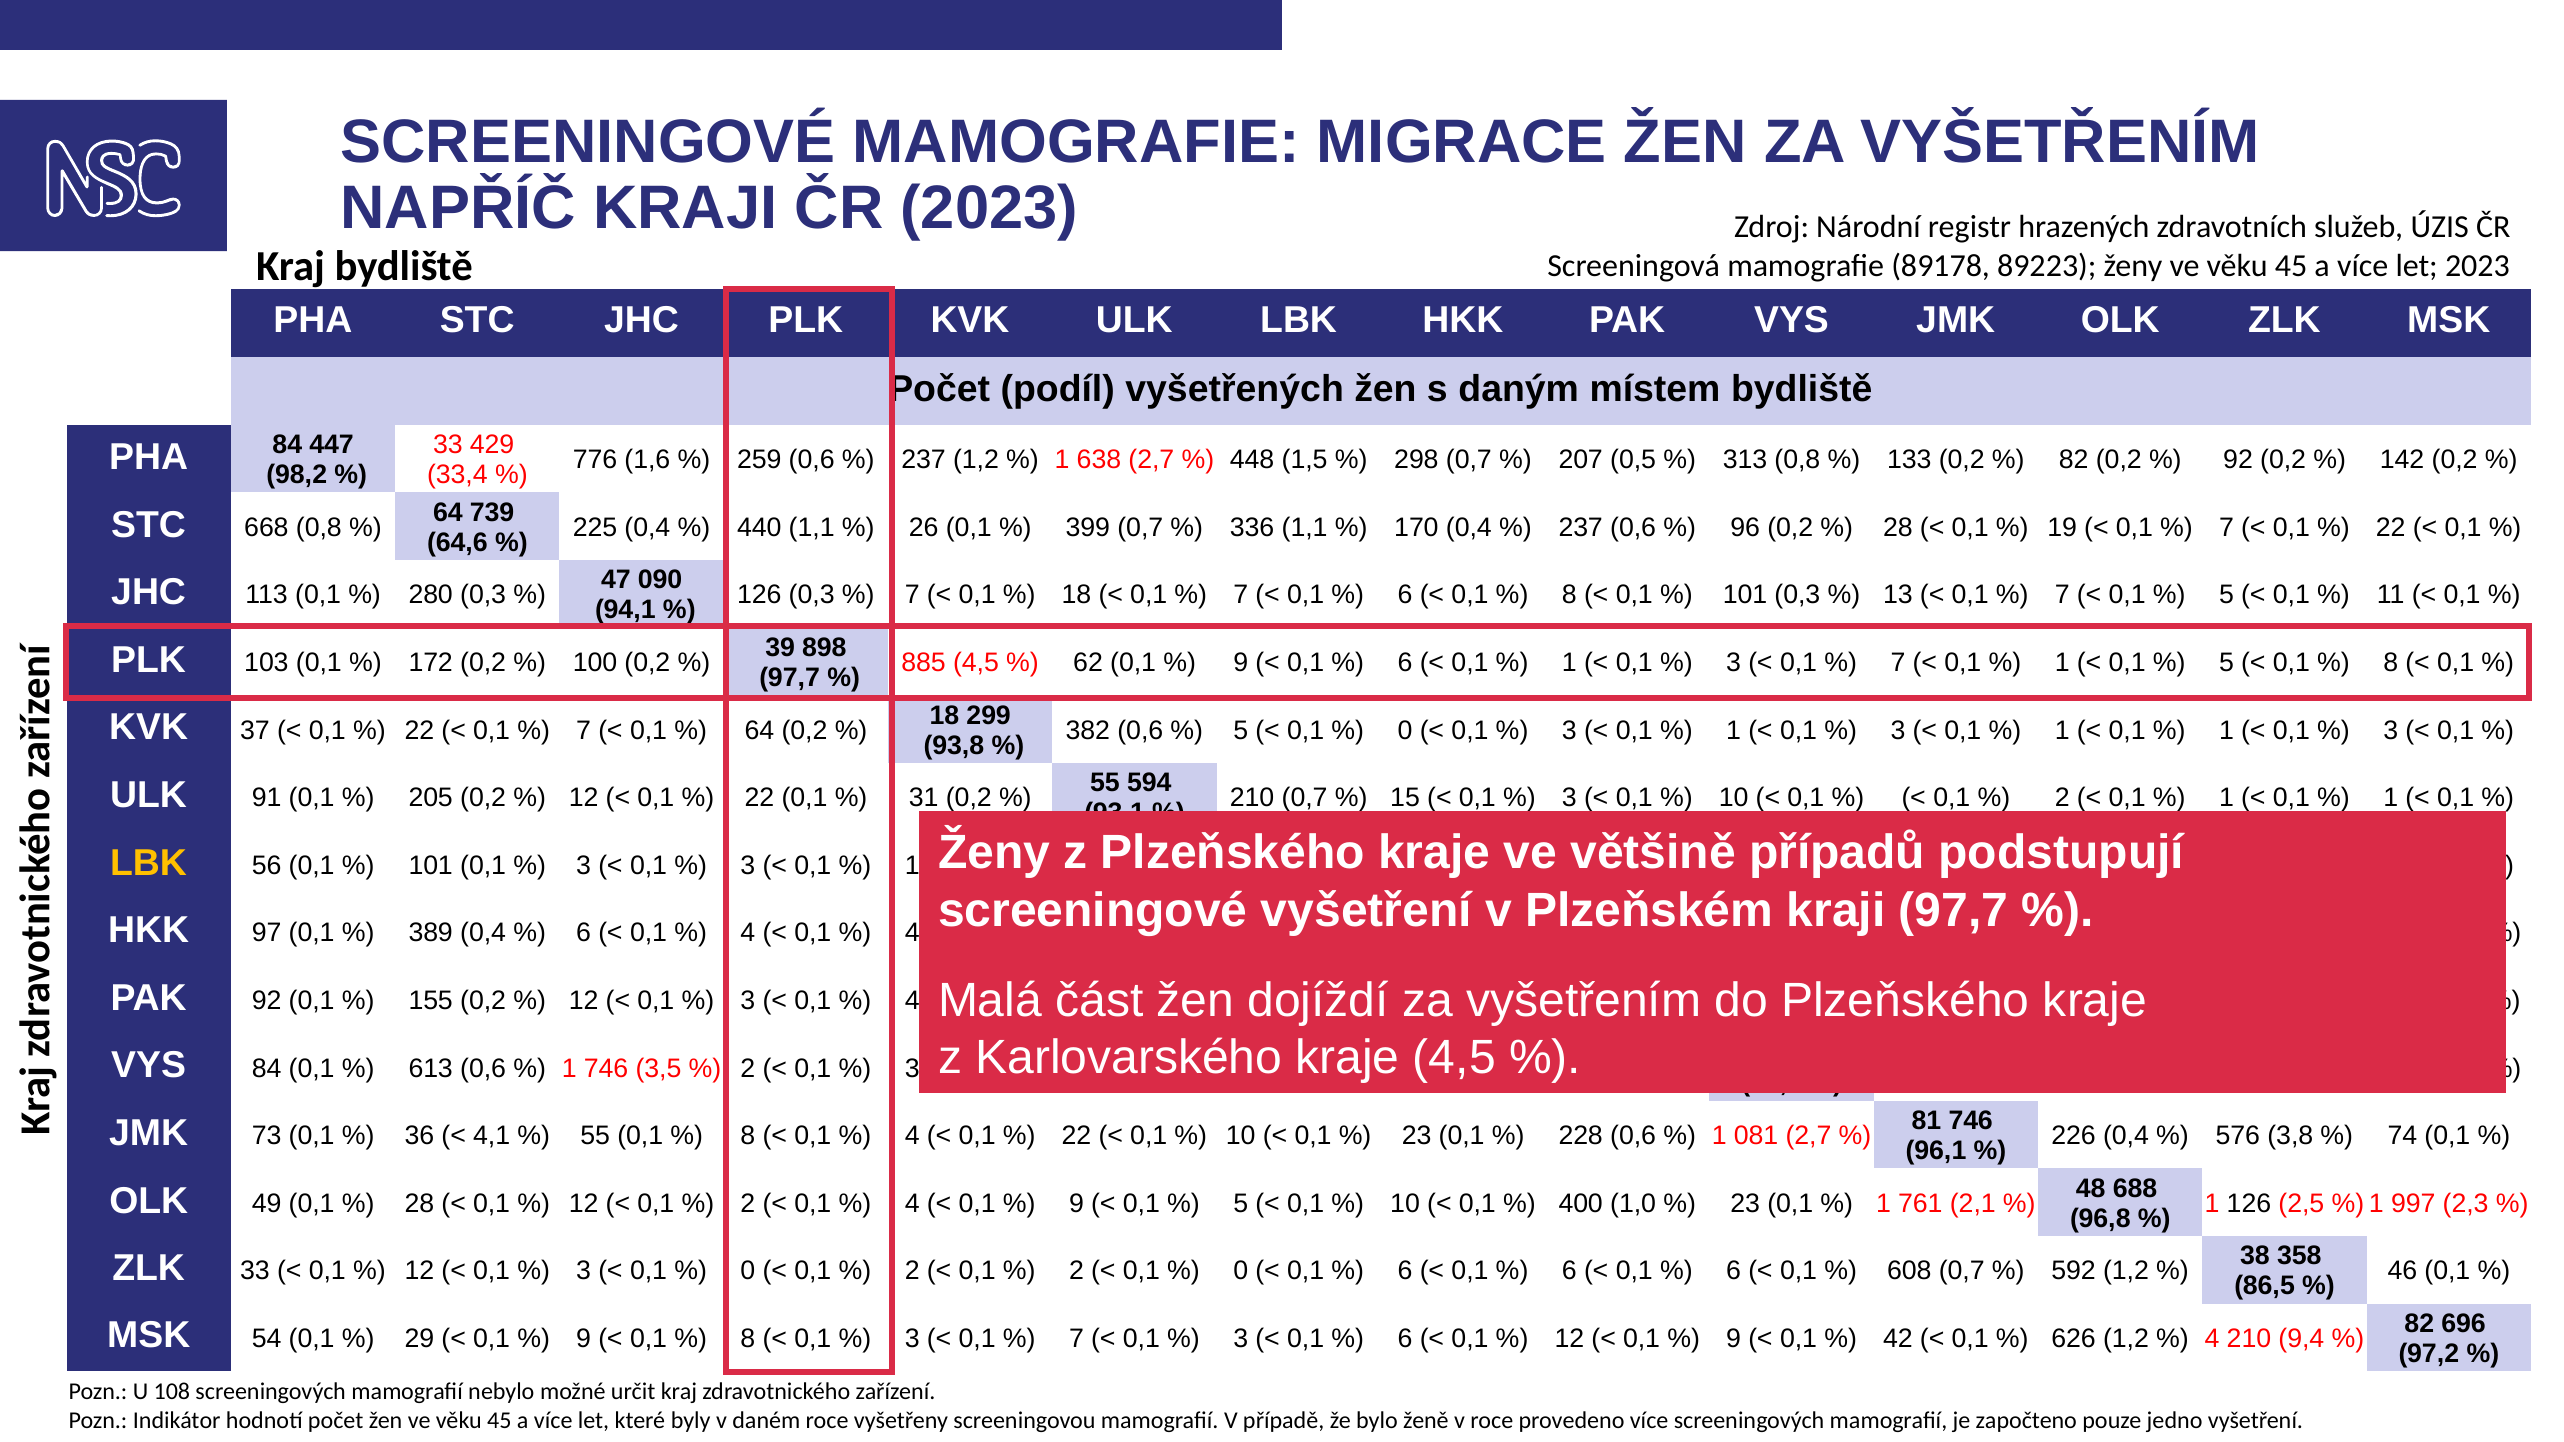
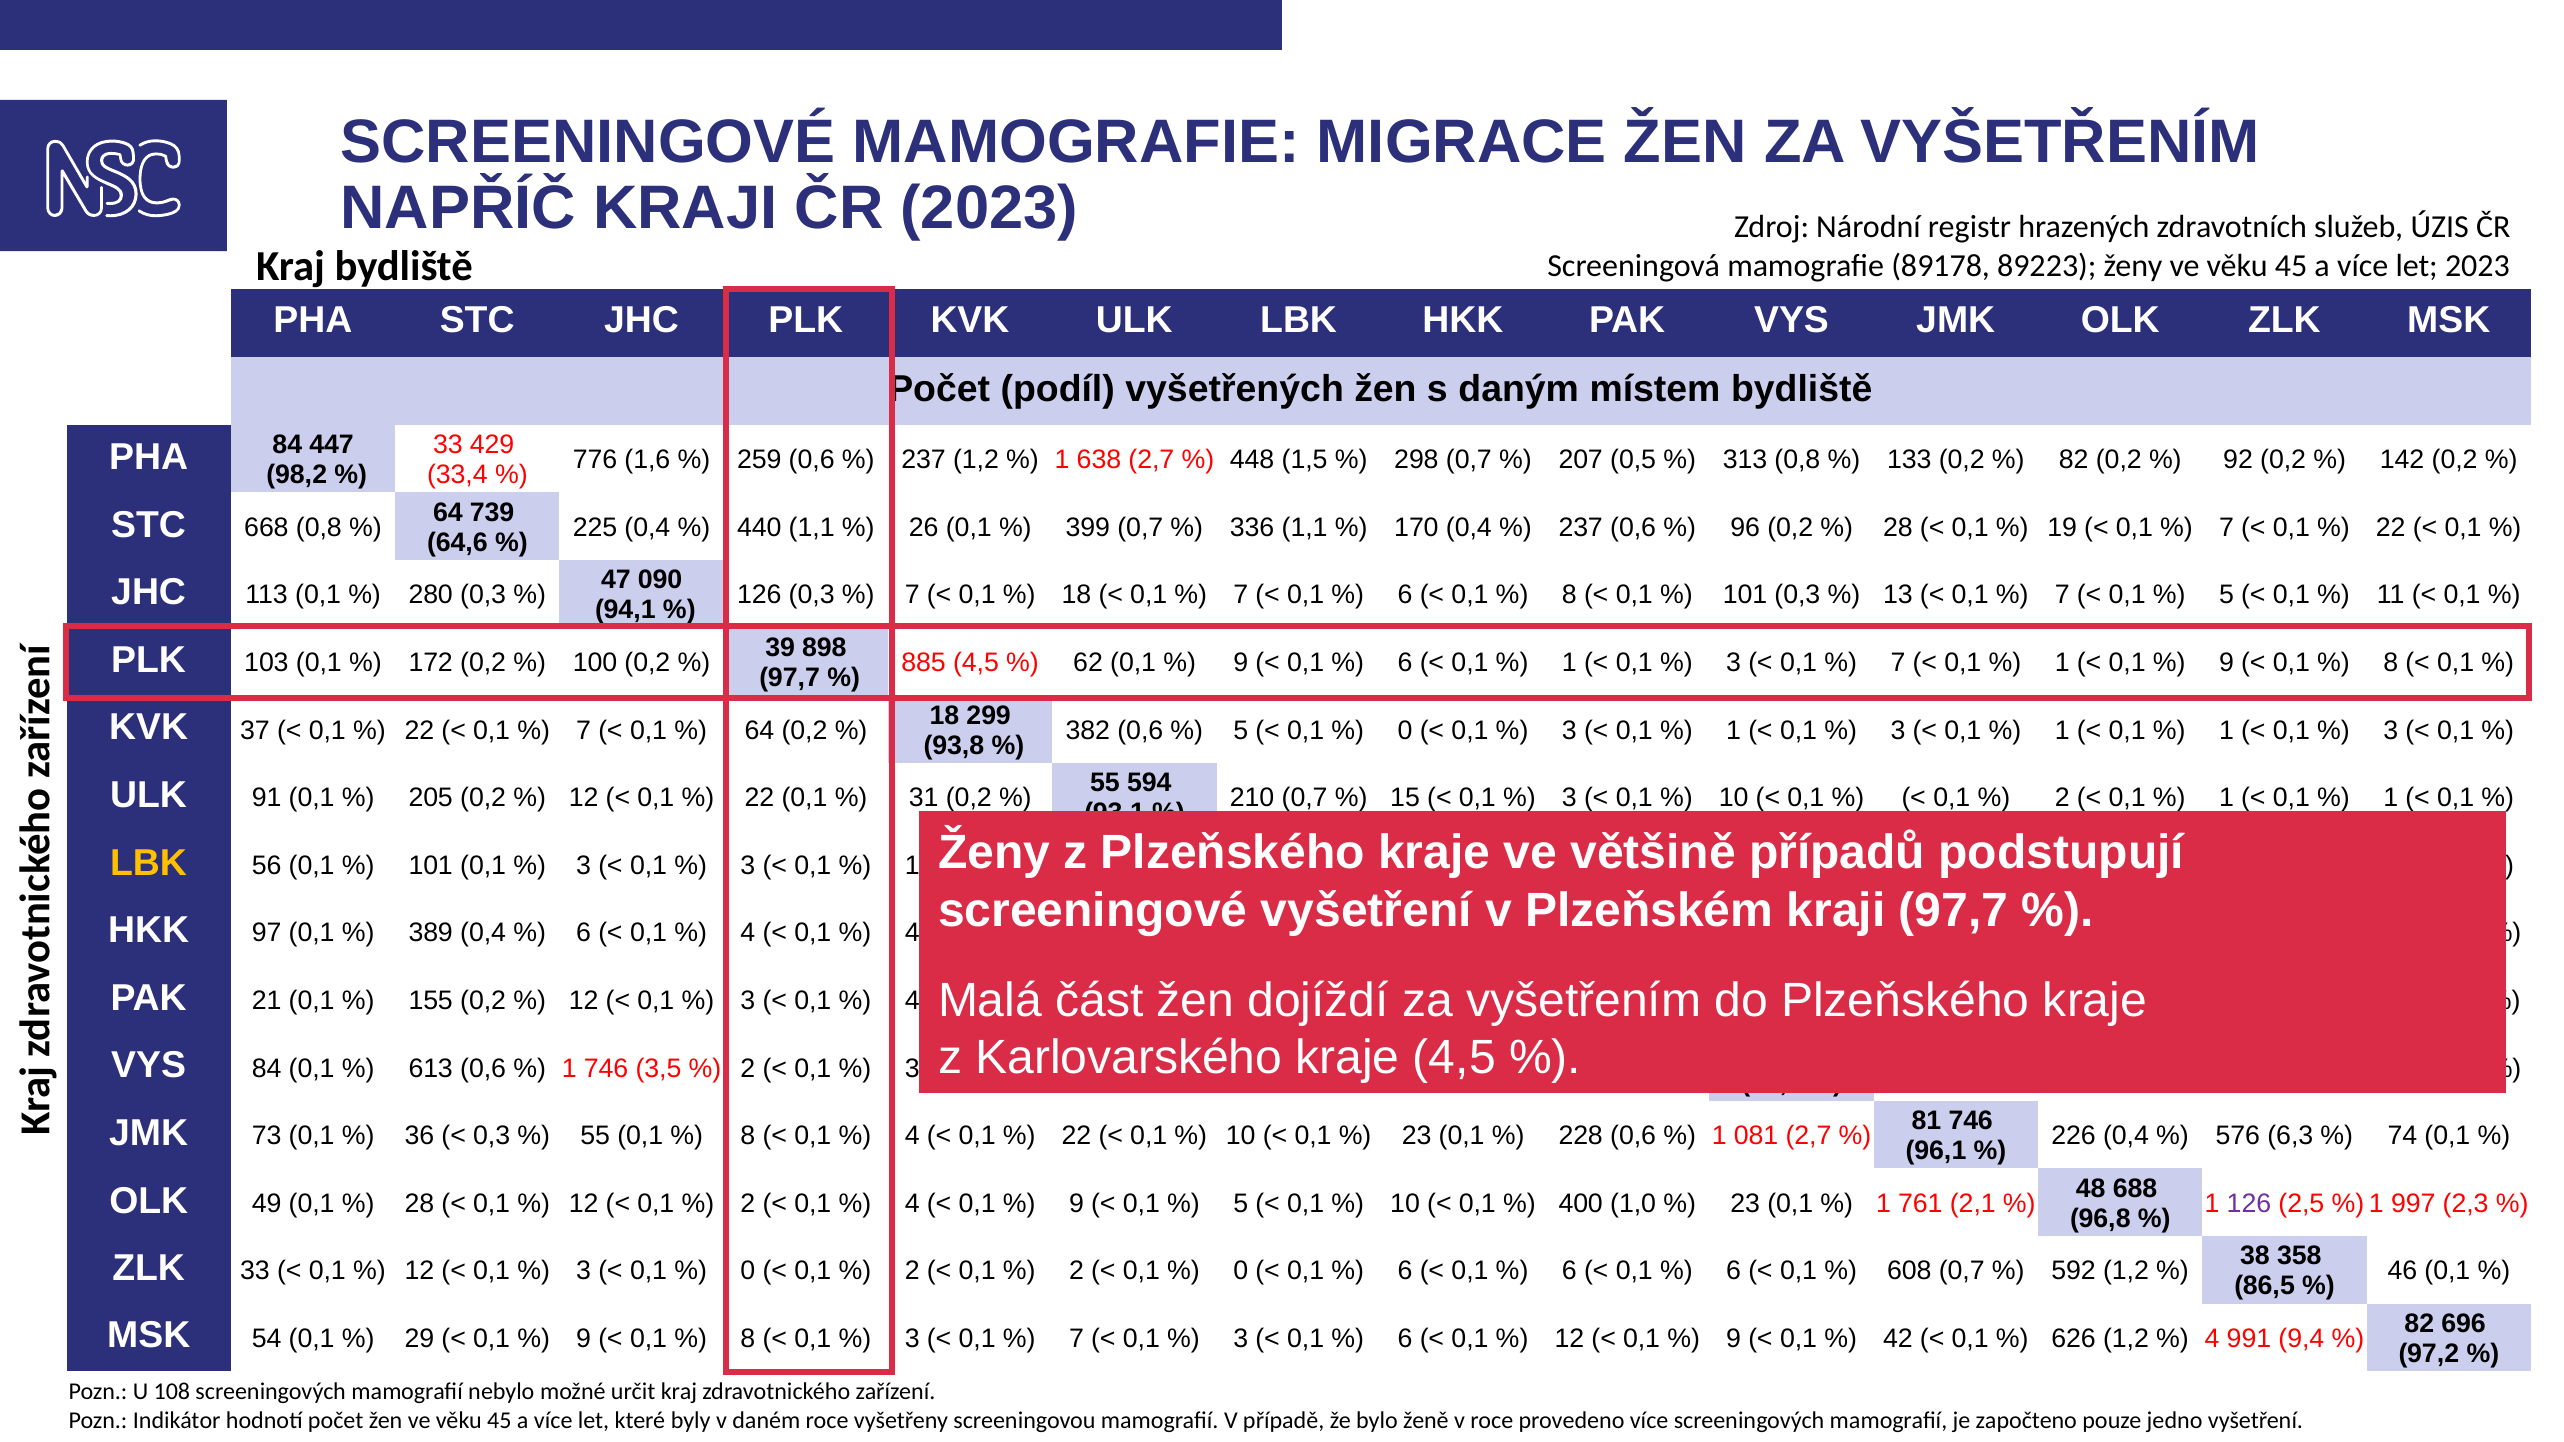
5 at (2227, 663): 5 -> 9
PAK 92: 92 -> 21
4,1 at (492, 1136): 4,1 -> 0,3
3,8: 3,8 -> 6,3
126 at (2249, 1204) colour: black -> purple
4 210: 210 -> 991
